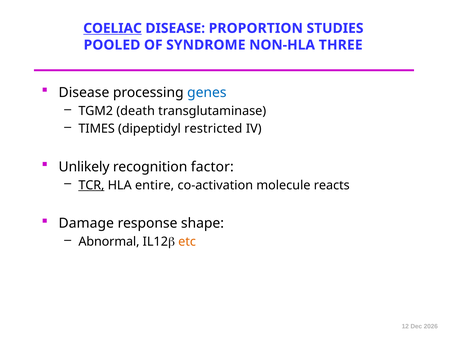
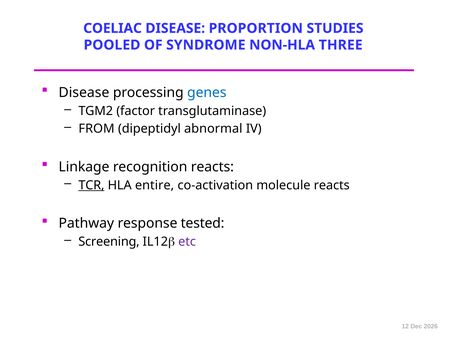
COELIAC underline: present -> none
death: death -> factor
TIMES: TIMES -> FROM
restricted: restricted -> abnormal
Unlikely: Unlikely -> Linkage
recognition factor: factor -> reacts
Damage: Damage -> Pathway
shape: shape -> tested
Abnormal: Abnormal -> Screening
etc colour: orange -> purple
